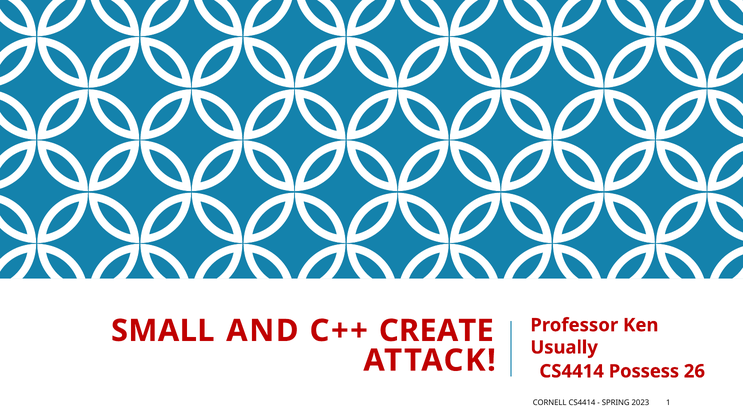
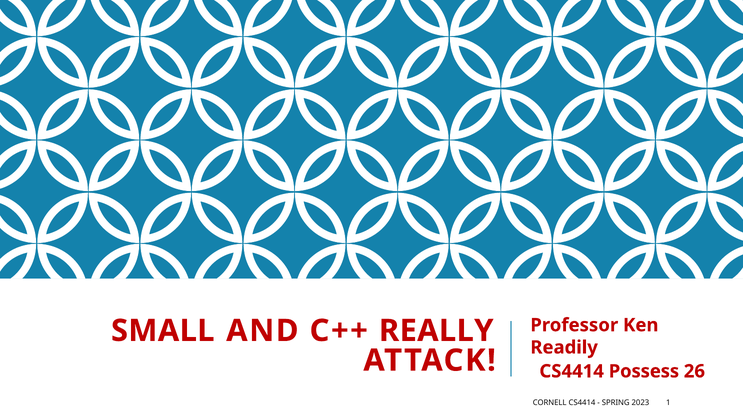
CREATE: CREATE -> REALLY
Usually: Usually -> Readily
